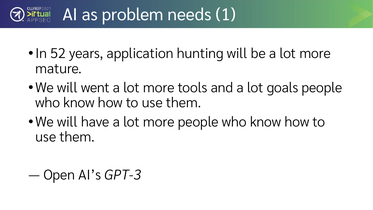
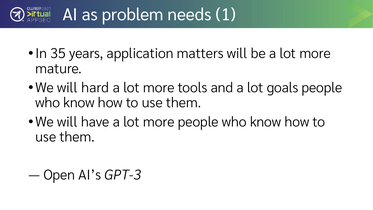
52: 52 -> 35
hunting: hunting -> matters
went: went -> hard
